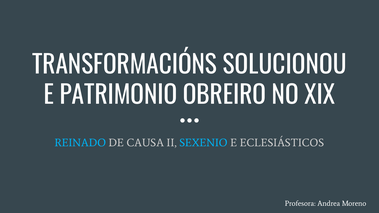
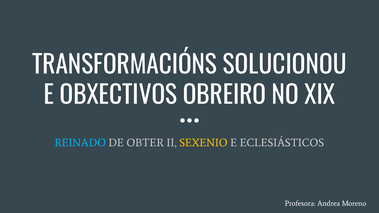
PATRIMONIO: PATRIMONIO -> OBXECTIVOS
CAUSA: CAUSA -> OBTER
SEXENIO colour: light blue -> yellow
